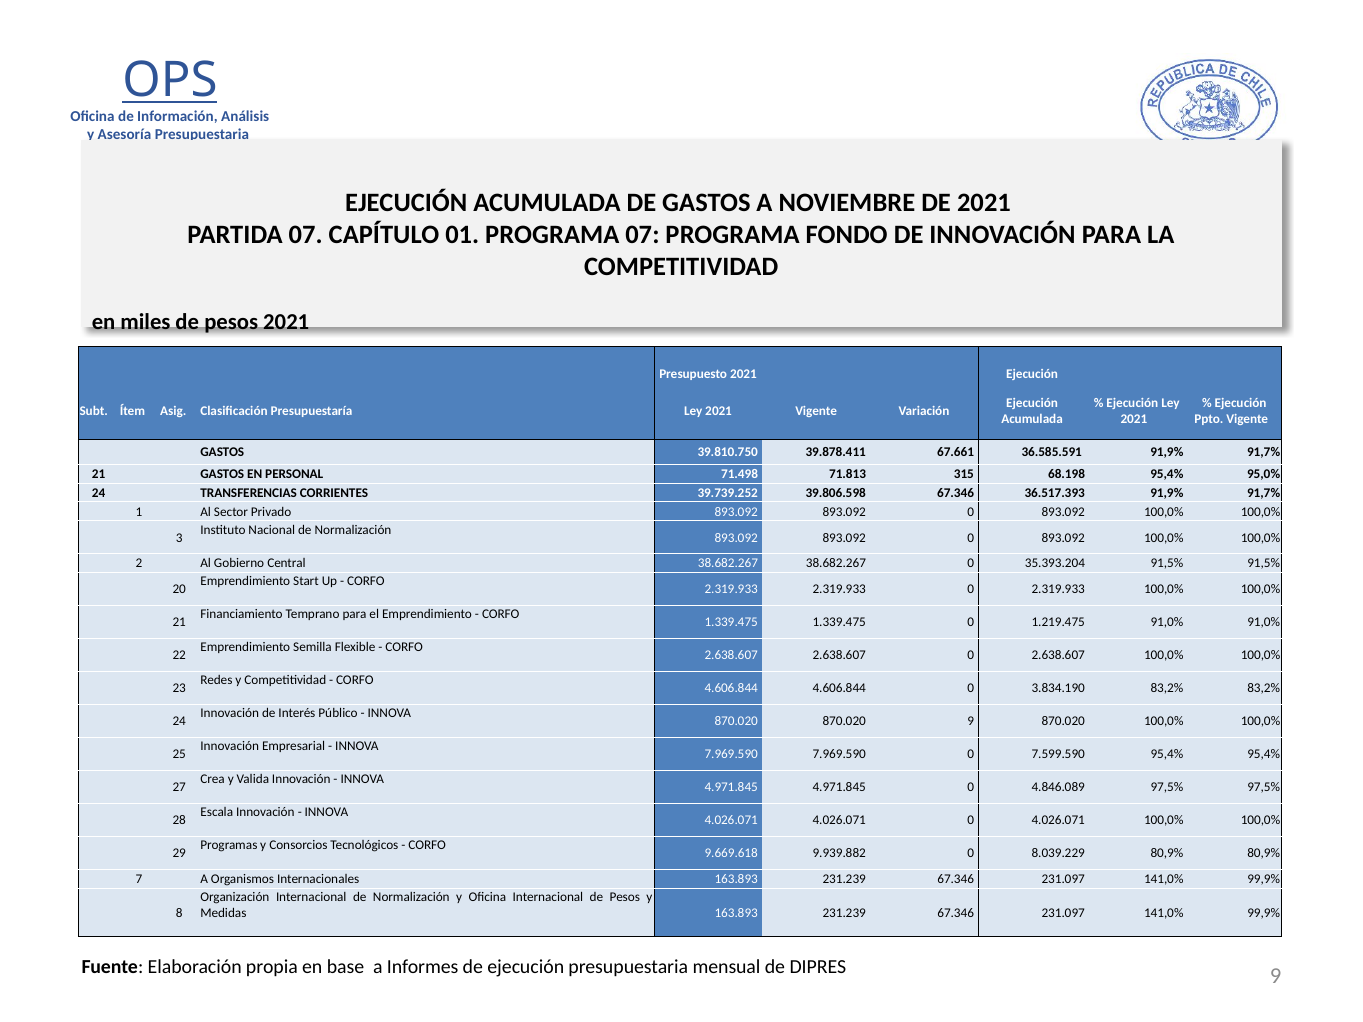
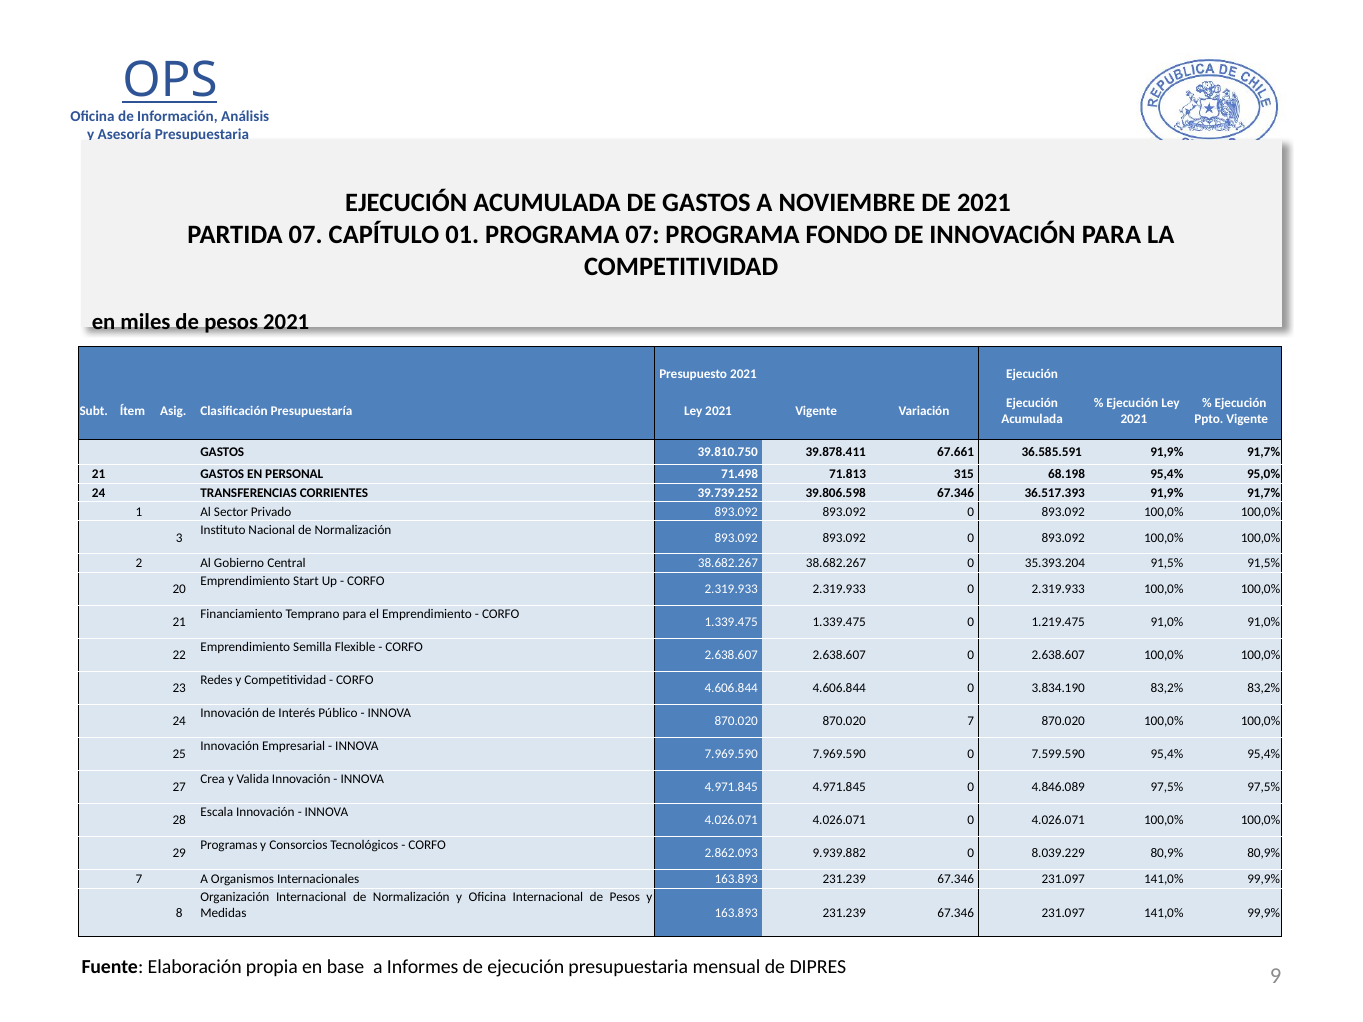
870.020 9: 9 -> 7
9.669.618: 9.669.618 -> 2.862.093
